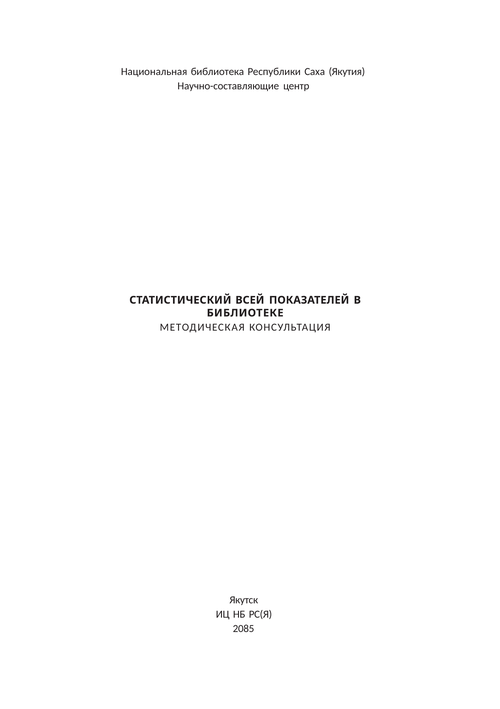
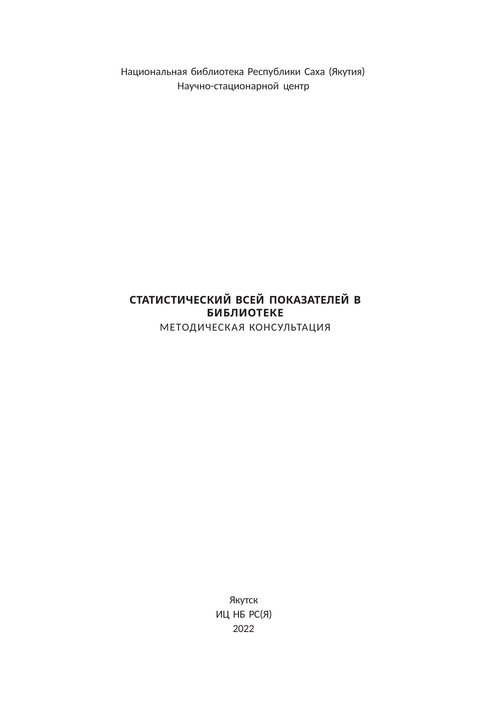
Научно-составляющие: Научно-составляющие -> Научно-стационарной
2085: 2085 -> 2022
